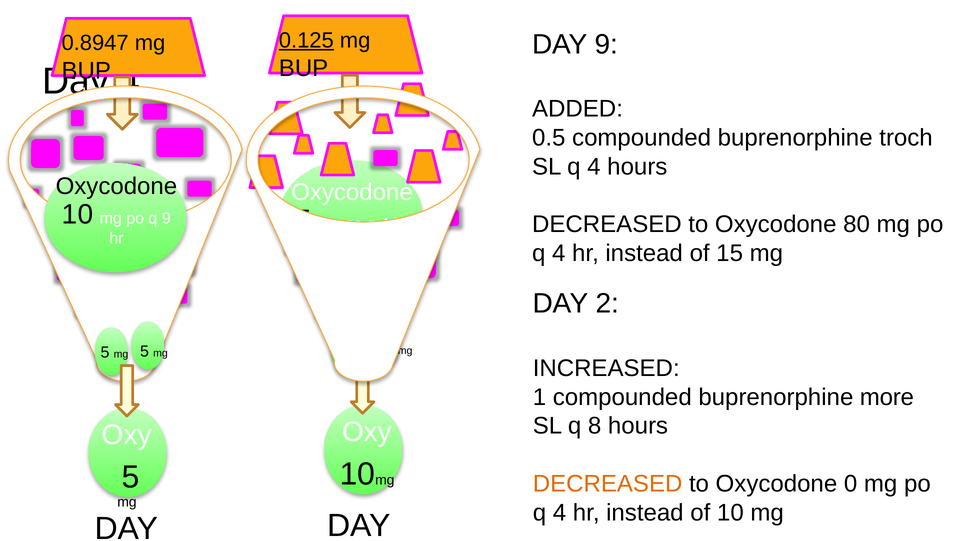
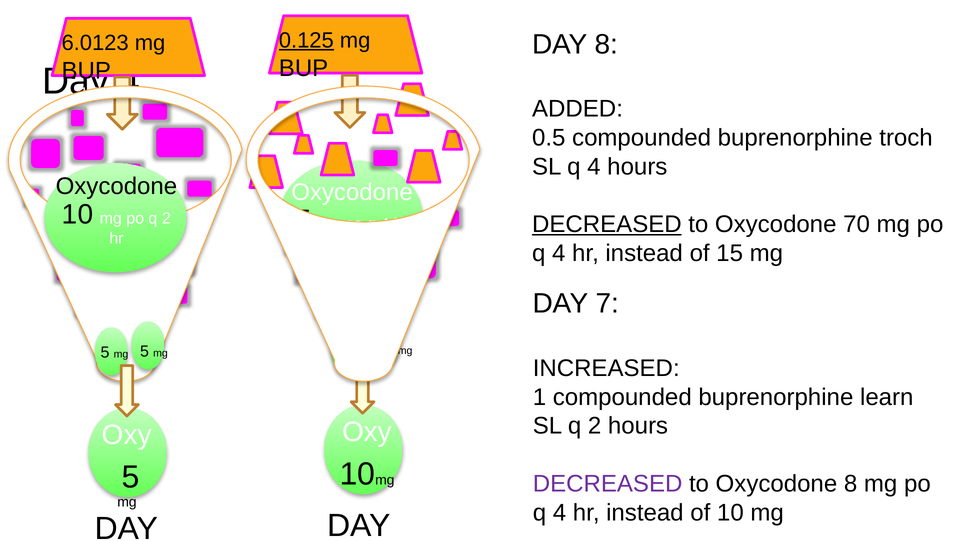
DAY 9: 9 -> 8
0.8947: 0.8947 -> 6.0123
po q 9: 9 -> 2
DECREASED at (607, 224) underline: none -> present
80: 80 -> 70
2: 2 -> 7
more: more -> learn
SL q 8: 8 -> 2
DECREASED at (608, 484) colour: orange -> purple
Oxycodone 0: 0 -> 8
